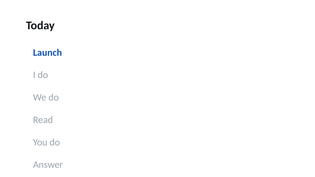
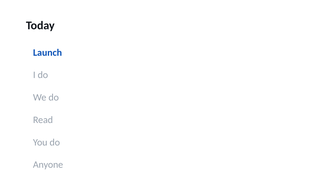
Answer: Answer -> Anyone
